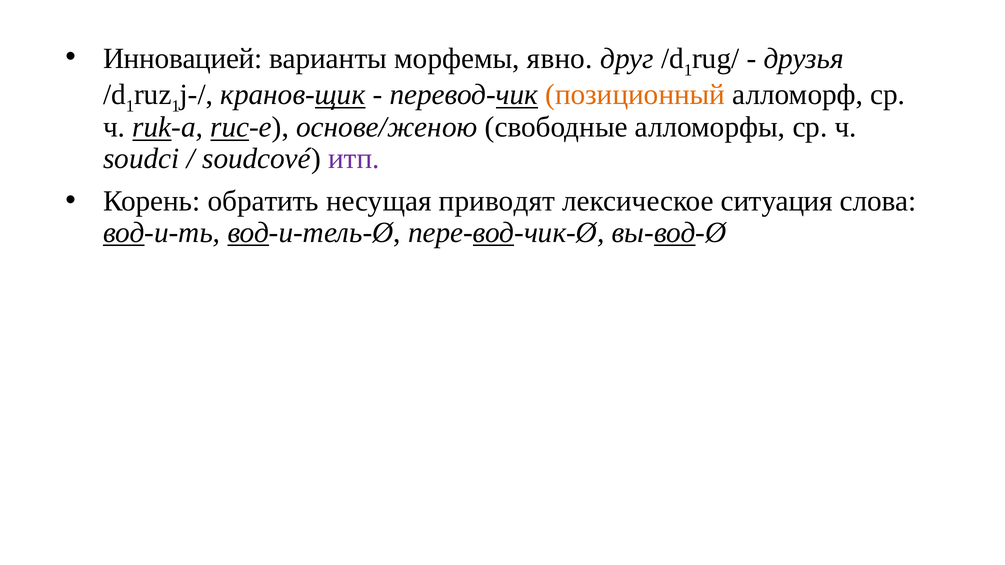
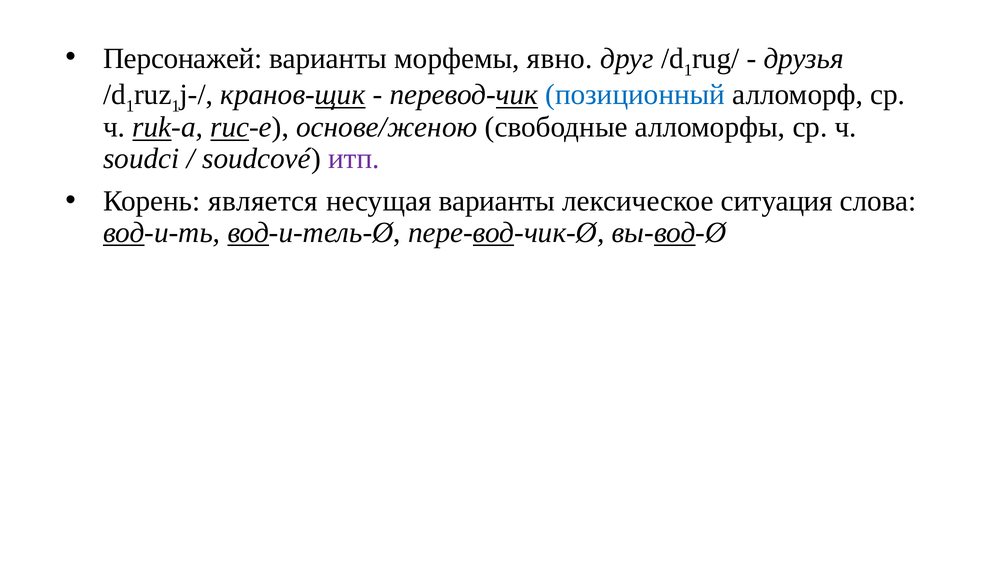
Инновацией: Инновацией -> Персонажей
позиционный colour: orange -> blue
обратить: обратить -> является
несущая приводят: приводят -> варианты
